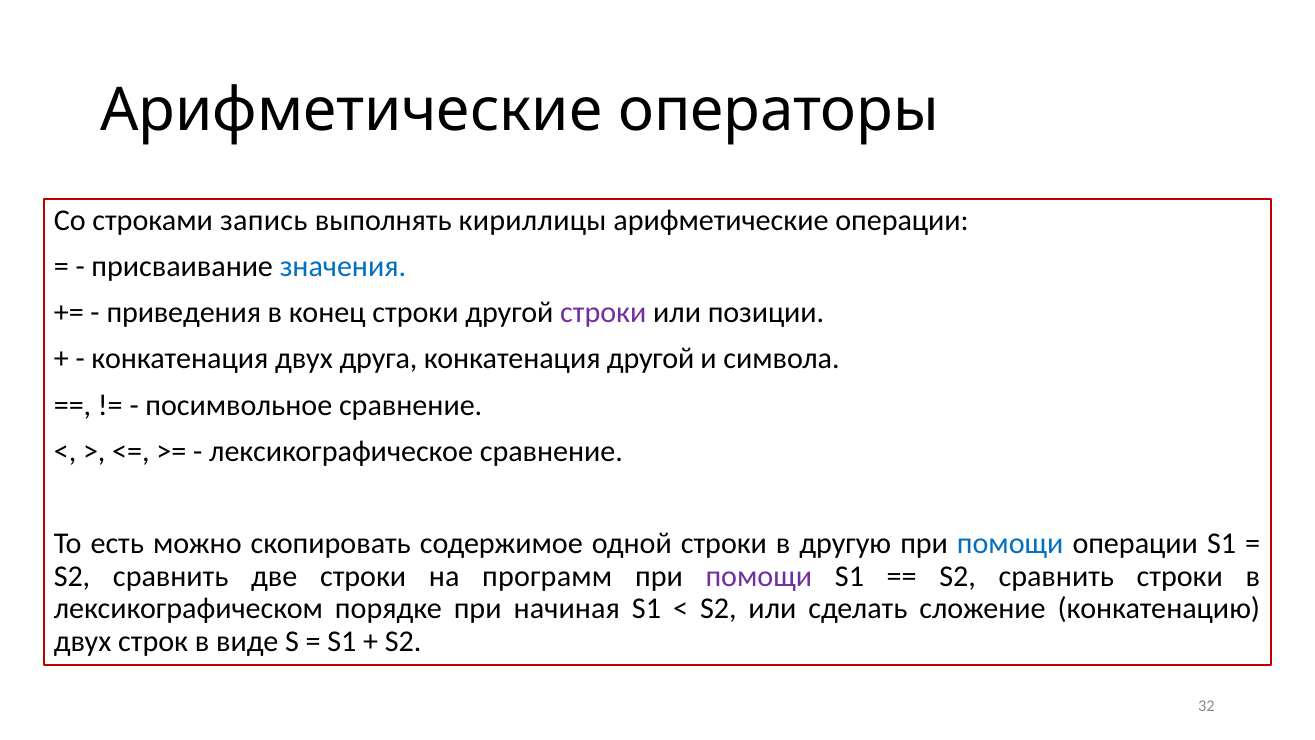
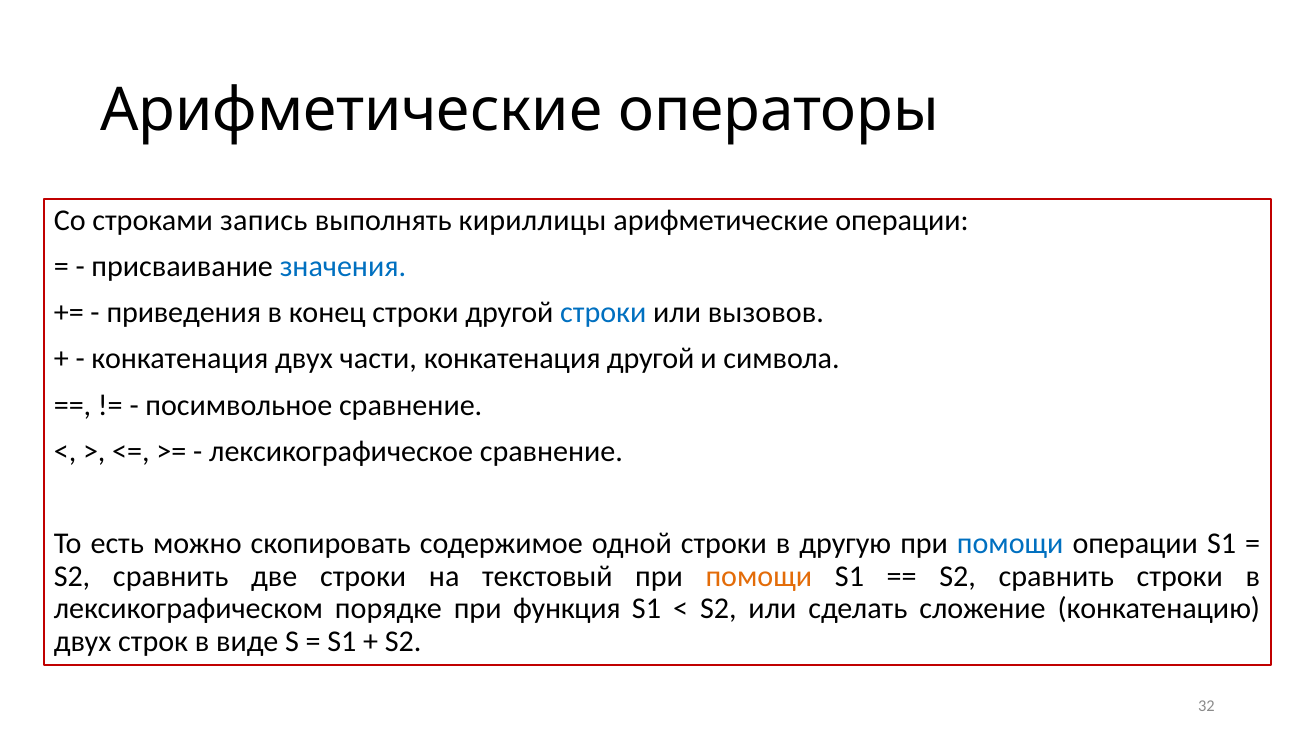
строки at (603, 312) colour: purple -> blue
позиции: позиции -> вызовов
друга: друга -> части
программ: программ -> текстовый
помощи at (759, 576) colour: purple -> orange
начиная: начиная -> функция
